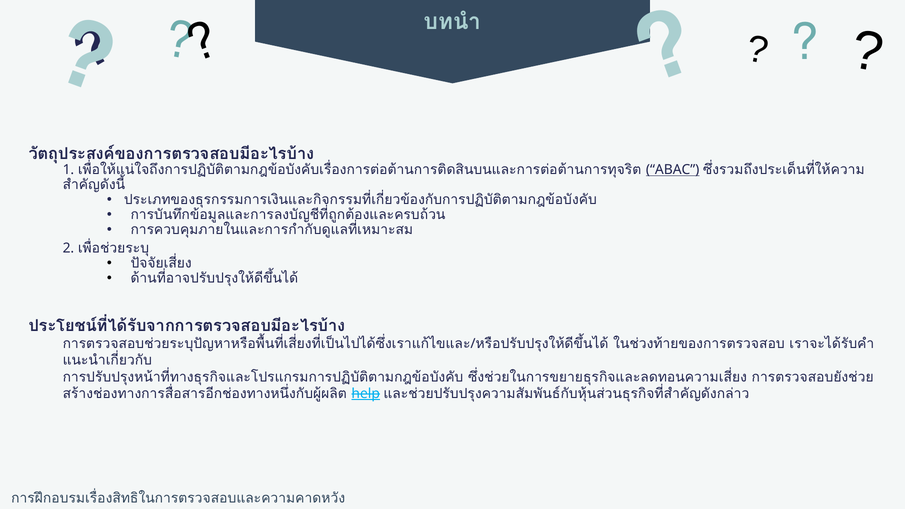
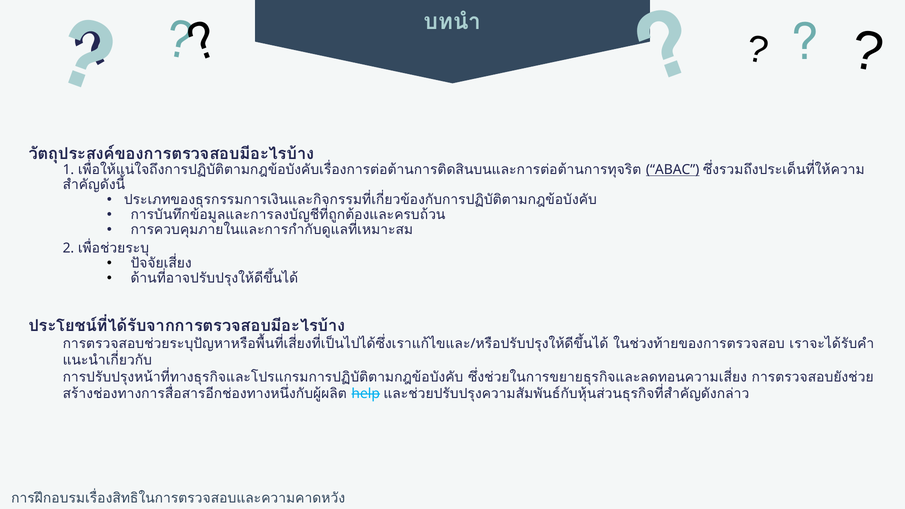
help underline: present -> none
